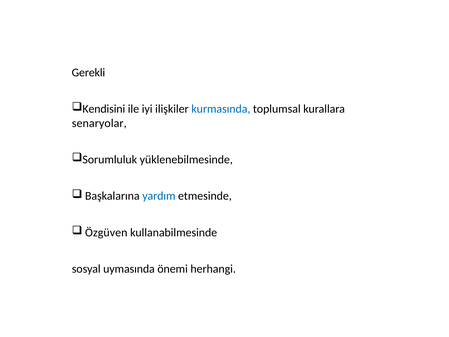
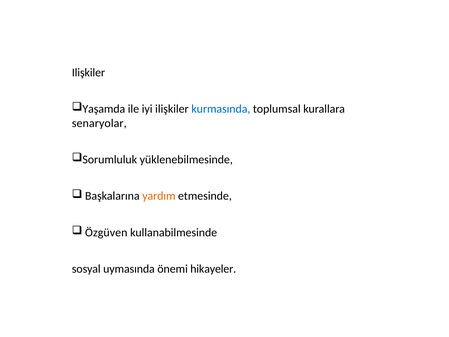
Gerekli at (88, 72): Gerekli -> Ilişkiler
Kendisini: Kendisini -> Yaşamda
yardım colour: blue -> orange
herhangi: herhangi -> hikayeler
